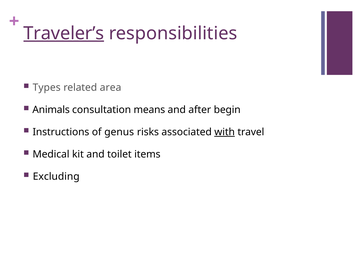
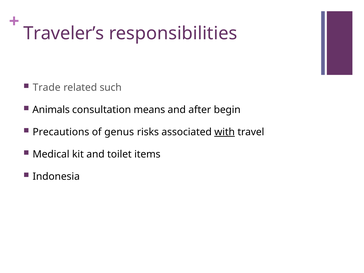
Traveler’s underline: present -> none
Types: Types -> Trade
area: area -> such
Instructions: Instructions -> Precautions
Excluding: Excluding -> Indonesia
